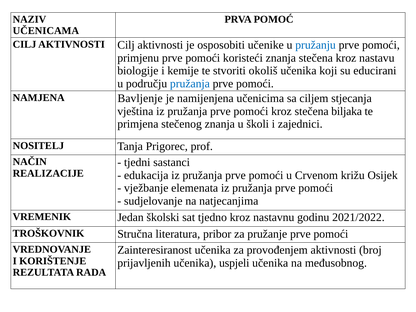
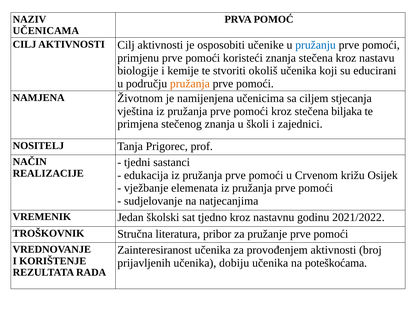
pružanja at (190, 84) colour: blue -> orange
Bavljenje: Bavljenje -> Životnom
uspjeli: uspjeli -> dobiju
međusobnog: međusobnog -> poteškoćama
